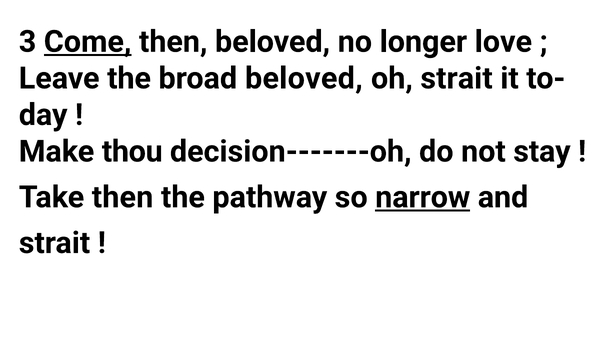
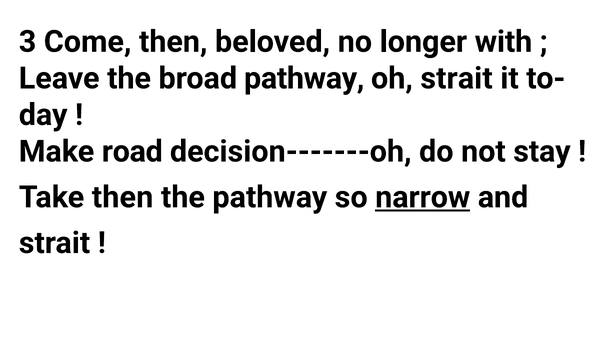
Come underline: present -> none
love: love -> with
broad beloved: beloved -> pathway
thou: thou -> road
